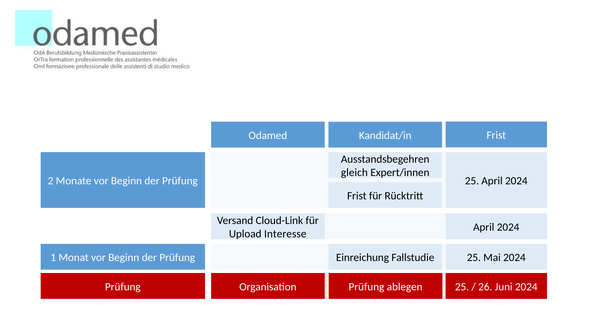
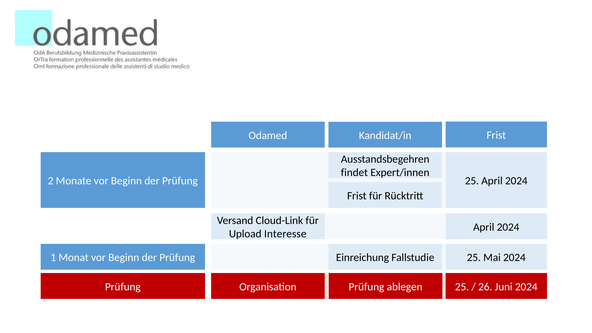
gleich: gleich -> findet
